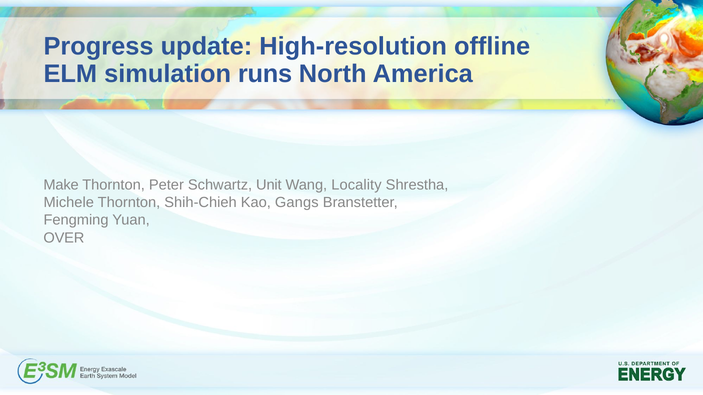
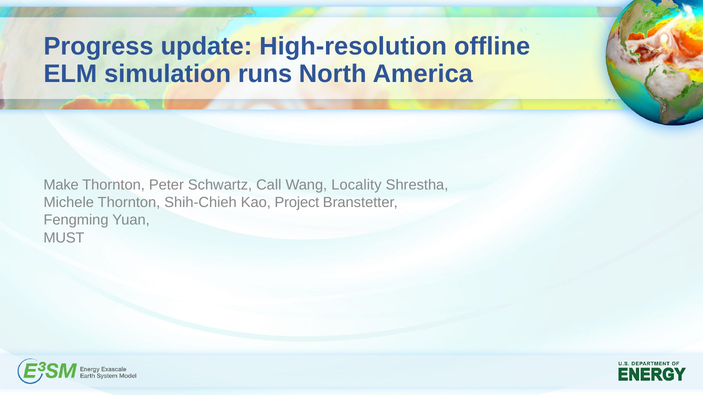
Unit: Unit -> Call
Gangs: Gangs -> Project
OVER: OVER -> MUST
